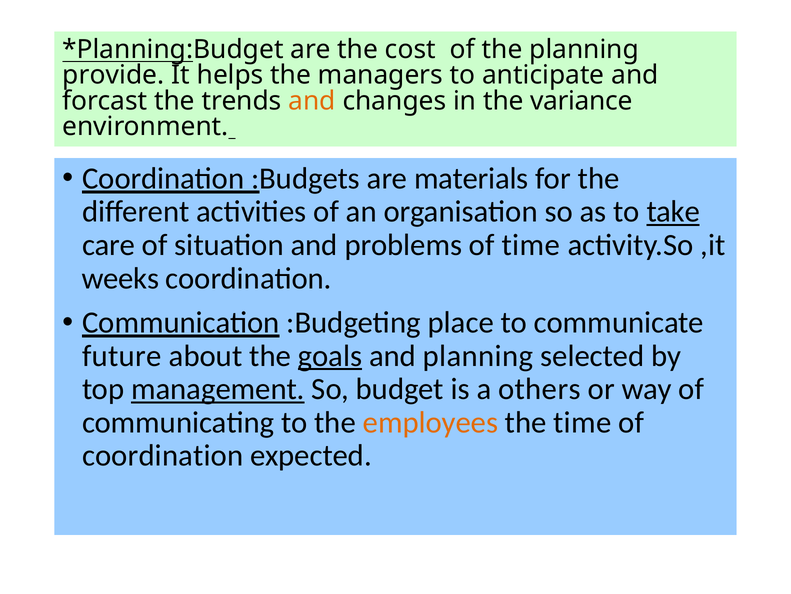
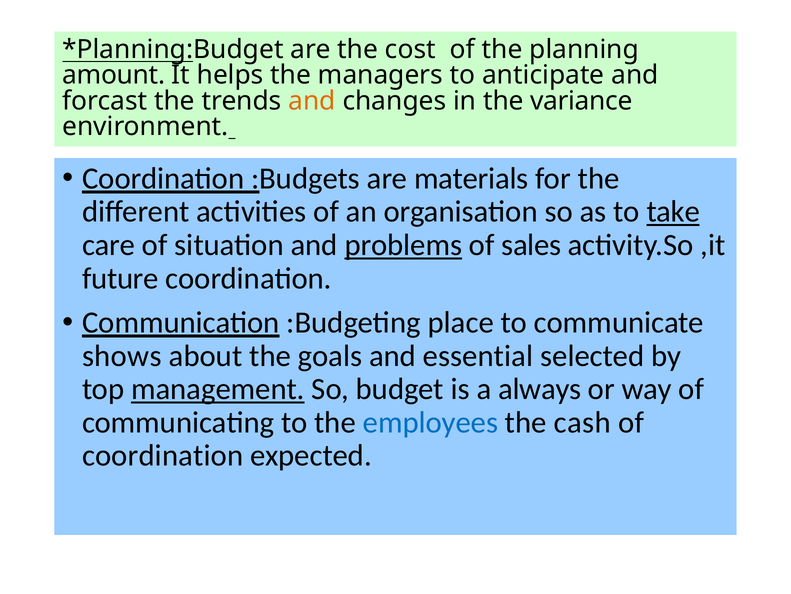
provide: provide -> amount
problems underline: none -> present
of time: time -> sales
weeks: weeks -> future
future: future -> shows
goals underline: present -> none
and planning: planning -> essential
others: others -> always
employees colour: orange -> blue
the time: time -> cash
